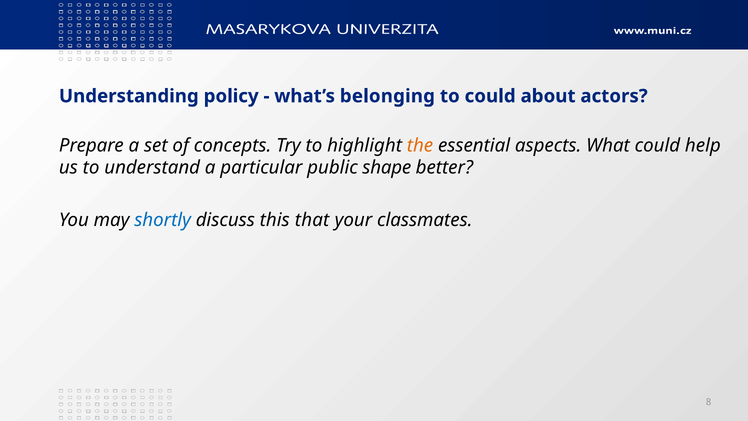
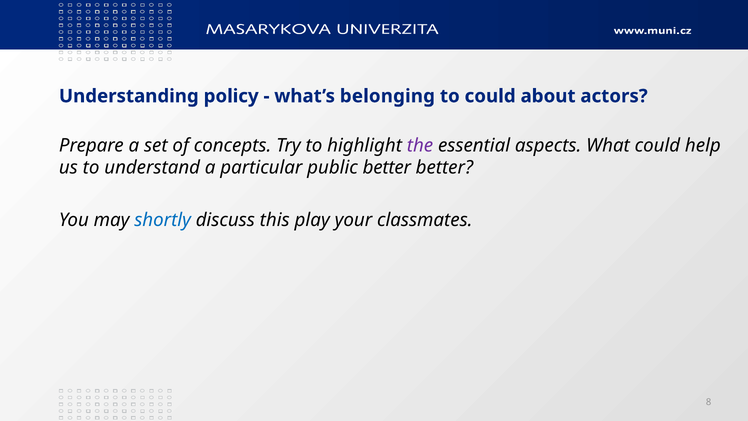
the colour: orange -> purple
public shape: shape -> better
that: that -> play
